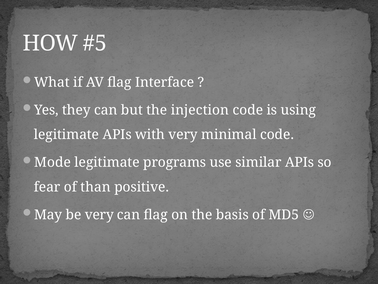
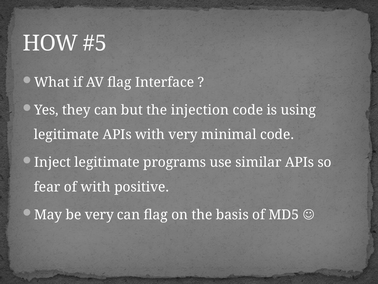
Mode: Mode -> Inject
of than: than -> with
